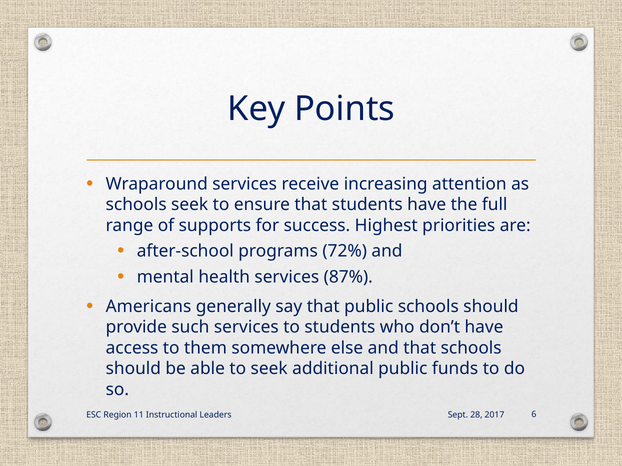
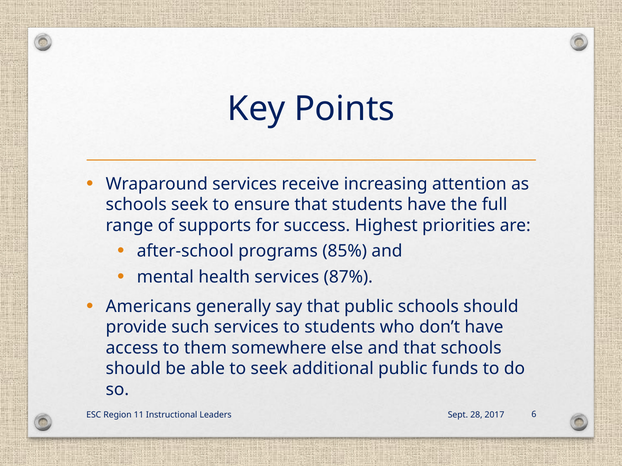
72%: 72% -> 85%
